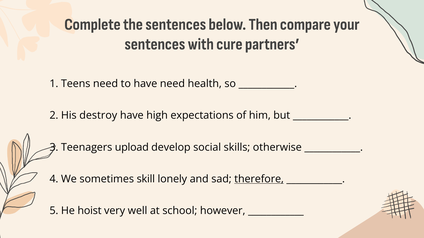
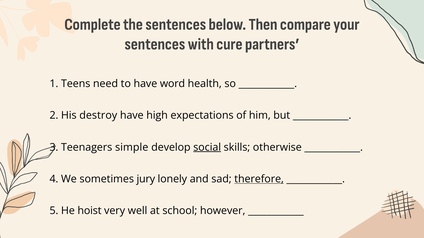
have need: need -> word
upload: upload -> simple
social underline: none -> present
skill: skill -> jury
